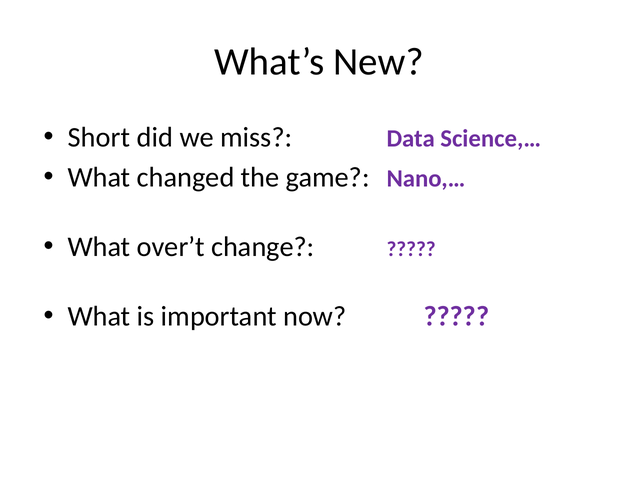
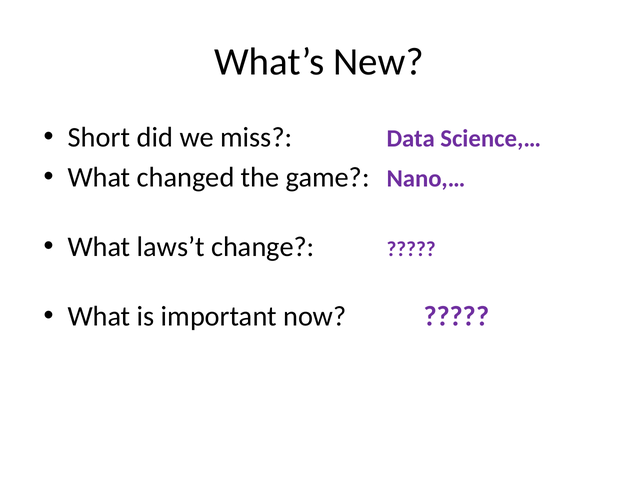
over’t: over’t -> laws’t
